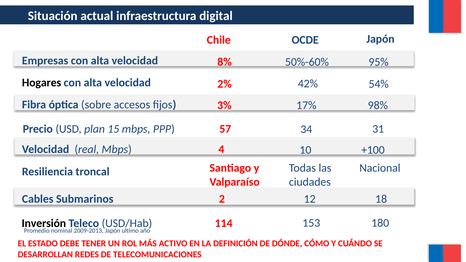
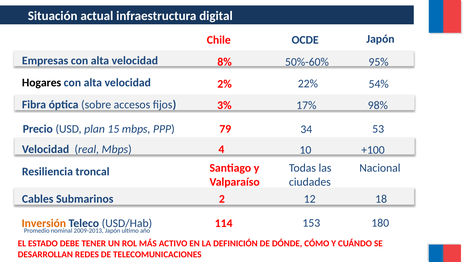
42%: 42% -> 22%
57: 57 -> 79
31: 31 -> 53
Inversión colour: black -> orange
